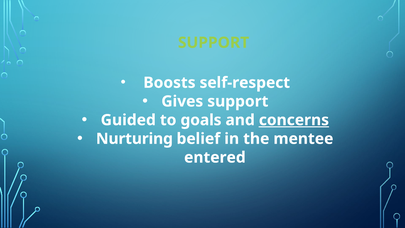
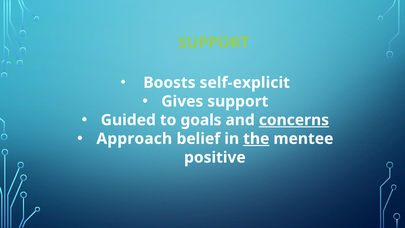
self-respect: self-respect -> self-explicit
Nurturing: Nurturing -> Approach
the underline: none -> present
entered: entered -> positive
